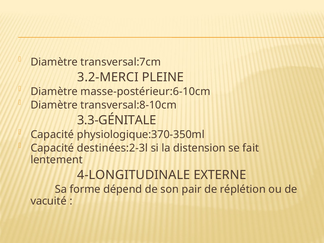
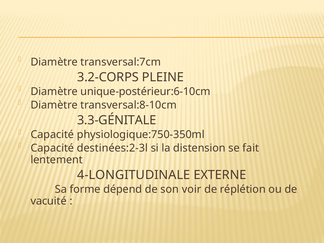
3.2-MERCI: 3.2-MERCI -> 3.2-CORPS
masse-postérieur:6-10cm: masse-postérieur:6-10cm -> unique-postérieur:6-10cm
physiologique:370-350ml: physiologique:370-350ml -> physiologique:750-350ml
pair: pair -> voir
